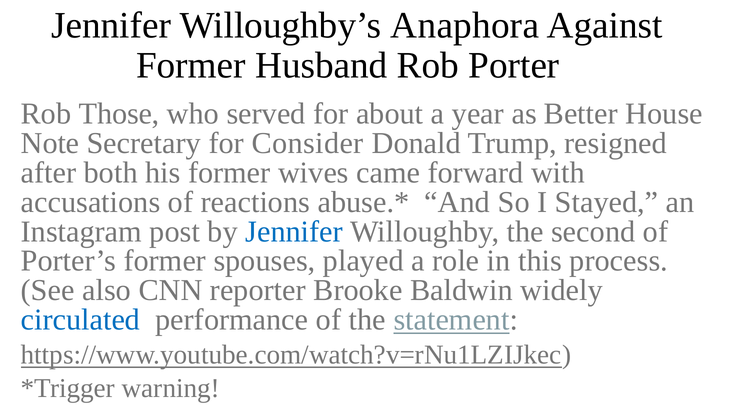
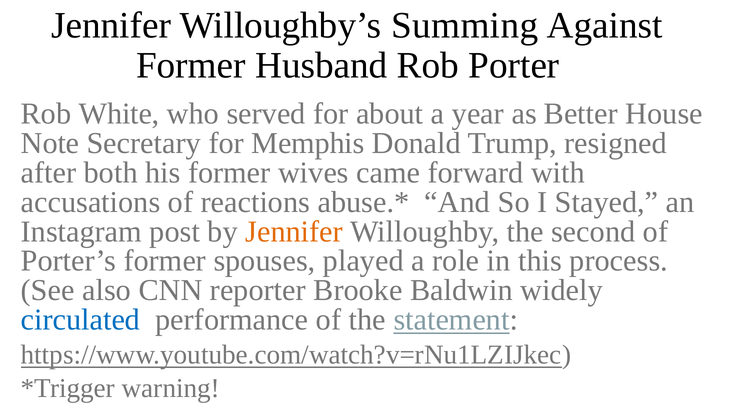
Anaphora: Anaphora -> Summing
Those: Those -> White
Consider: Consider -> Memphis
Jennifer at (294, 231) colour: blue -> orange
